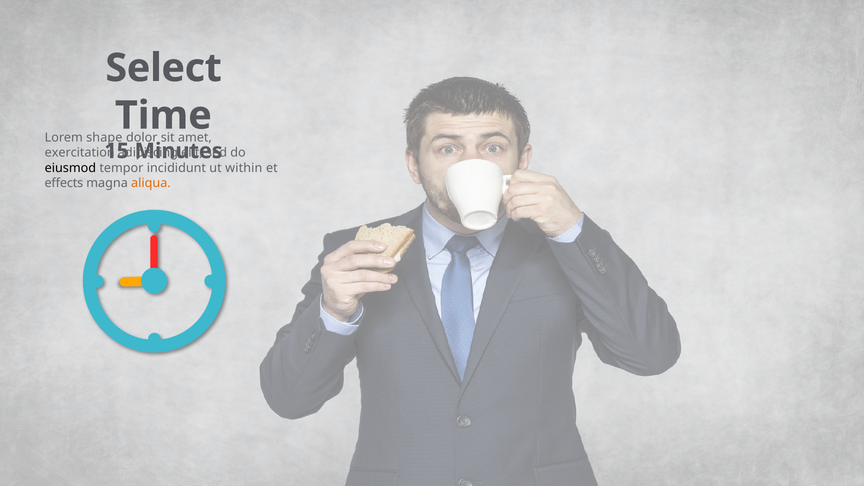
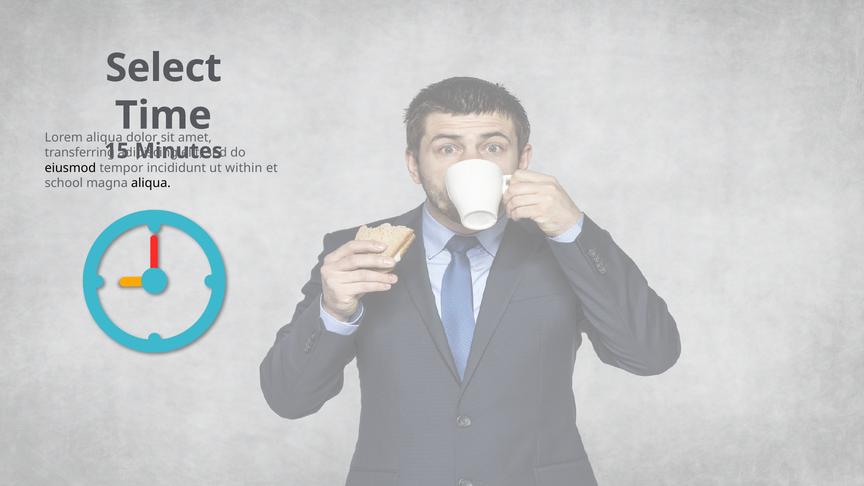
Lorem shape: shape -> aliqua
exercitation: exercitation -> transferring
effects: effects -> school
aliqua at (151, 183) colour: orange -> black
